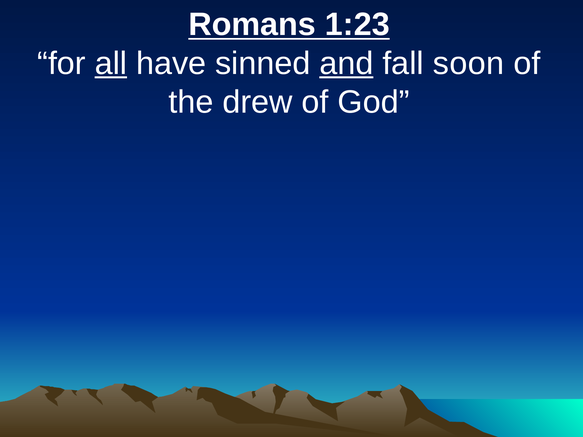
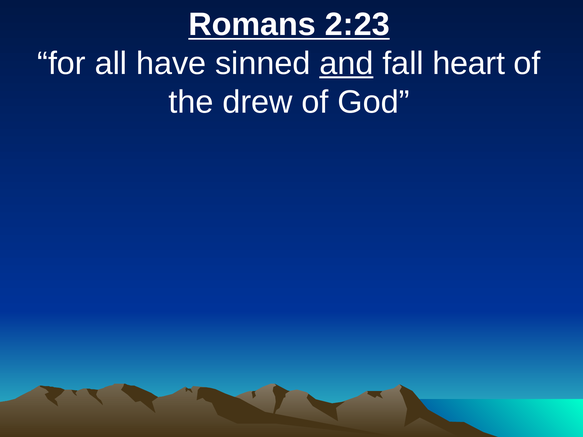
1:23: 1:23 -> 2:23
all underline: present -> none
soon: soon -> heart
